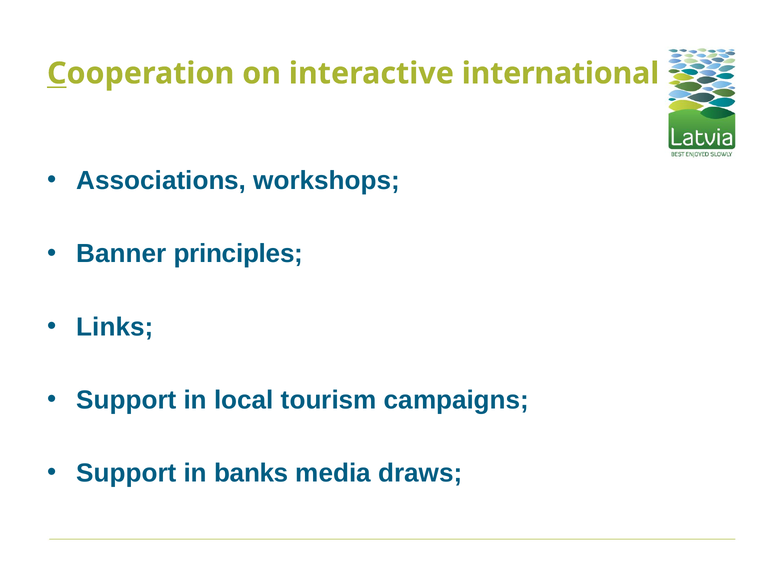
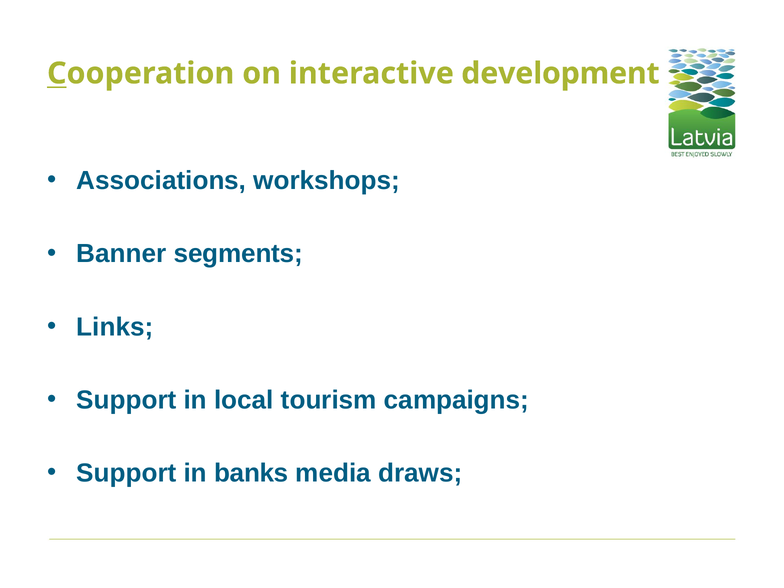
international: international -> development
principles: principles -> segments
